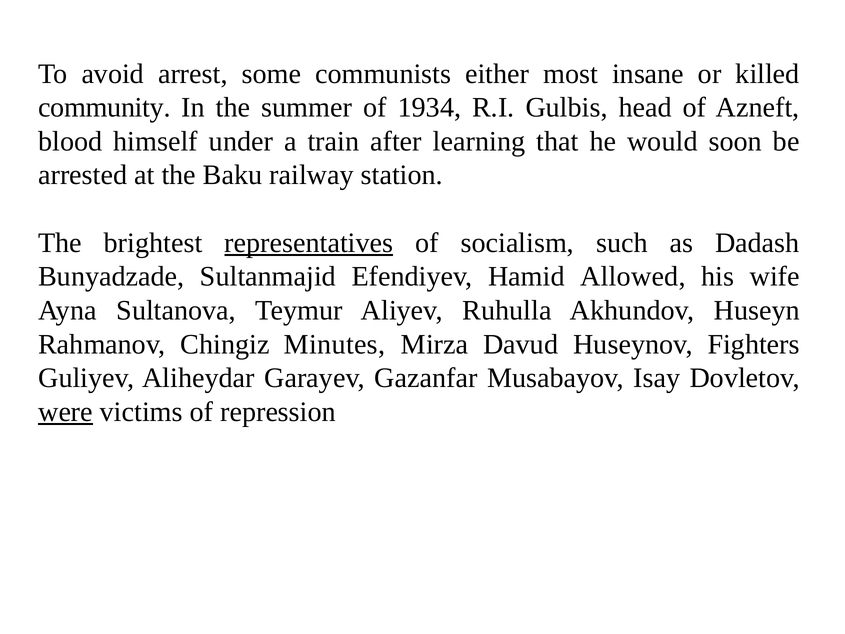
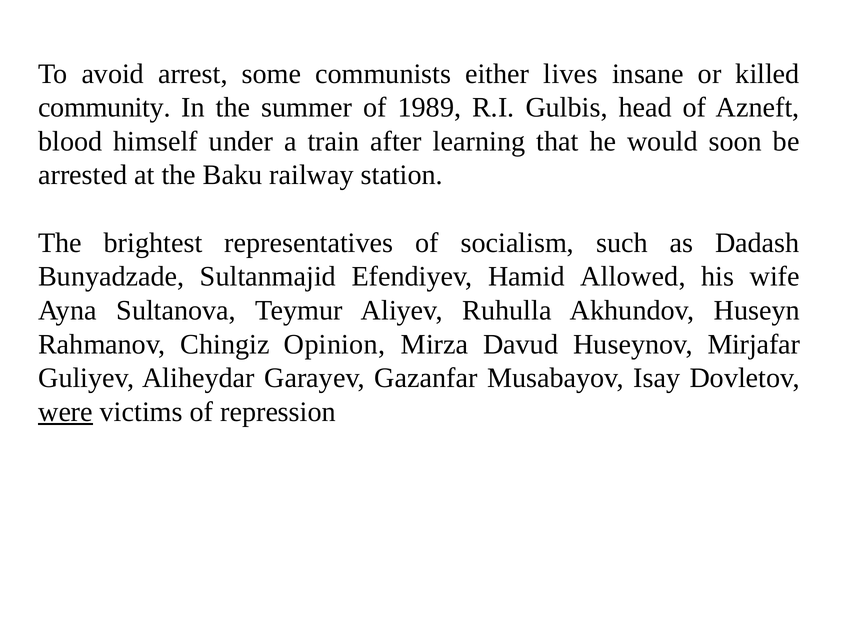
most: most -> lives
1934: 1934 -> 1989
representatives underline: present -> none
Minutes: Minutes -> Opinion
Fighters: Fighters -> Mirjafar
